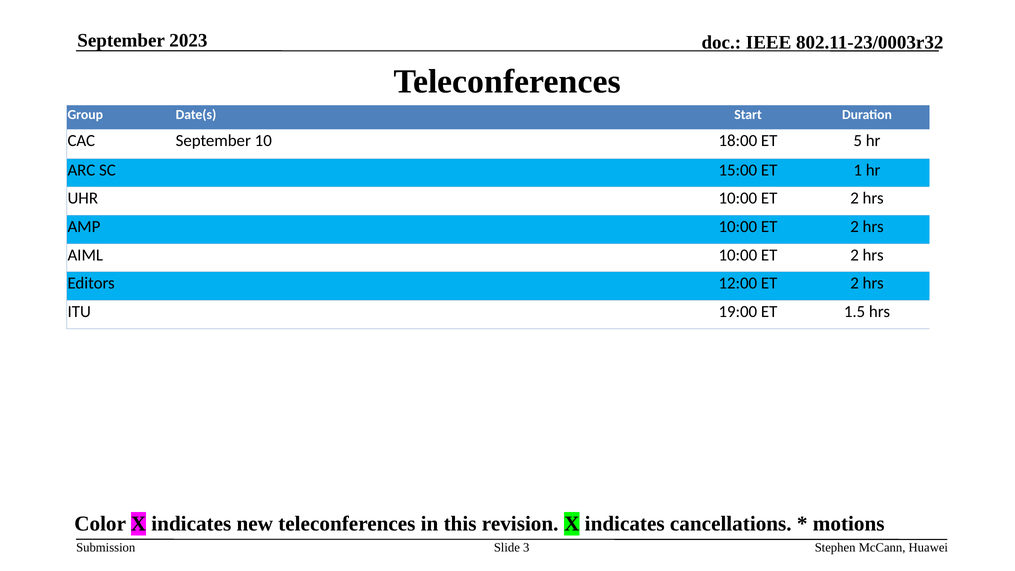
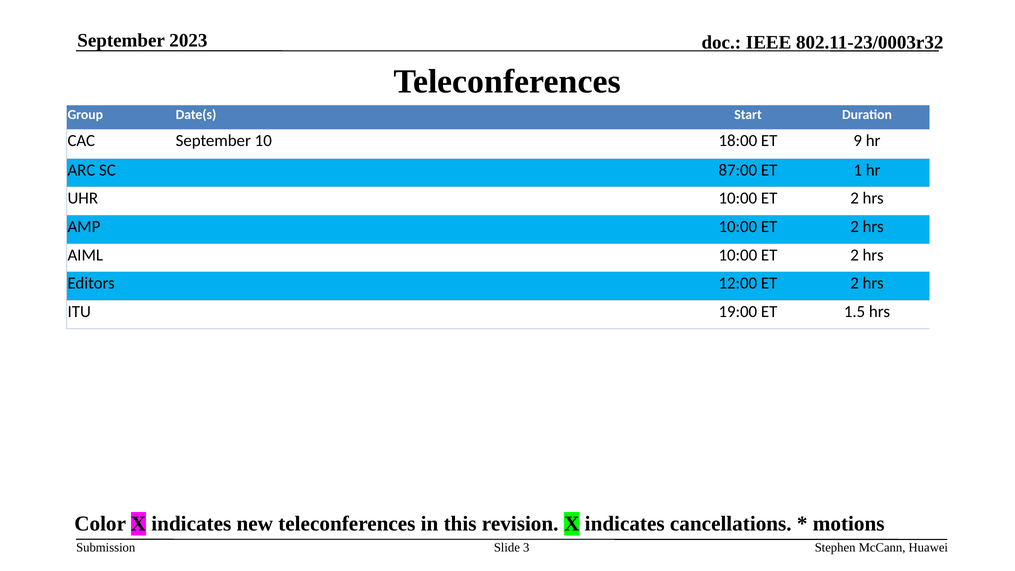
5: 5 -> 9
15:00: 15:00 -> 87:00
